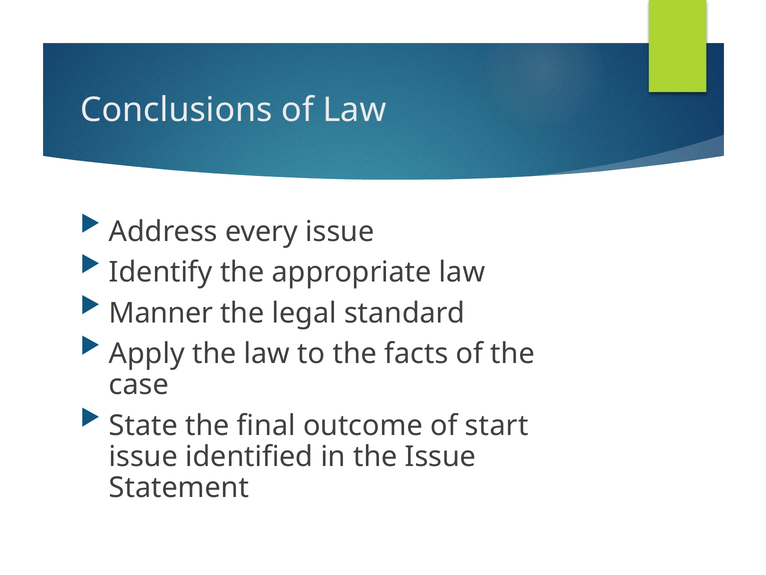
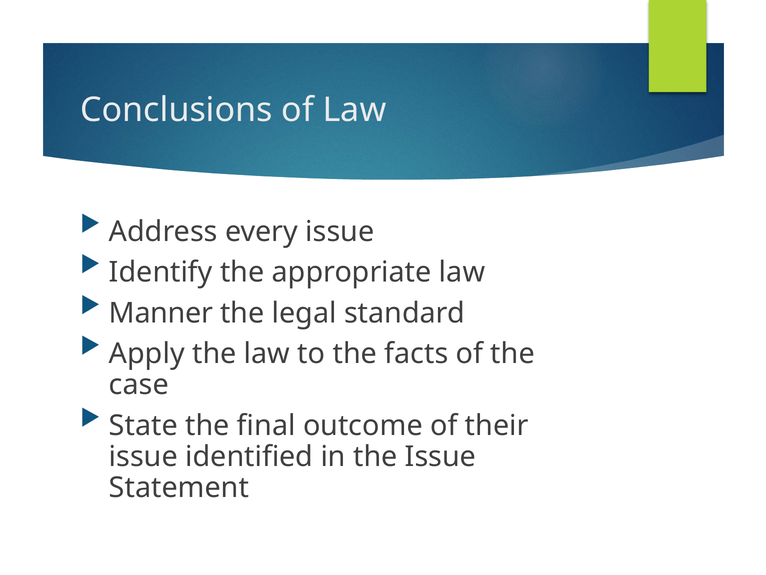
start: start -> their
